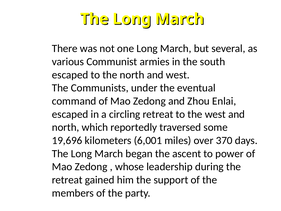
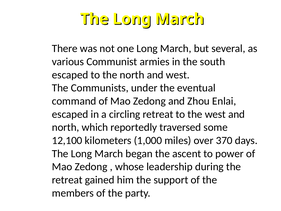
19,696: 19,696 -> 12,100
6,001: 6,001 -> 1,000
